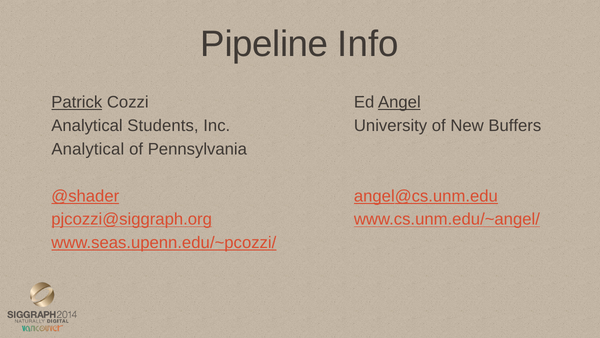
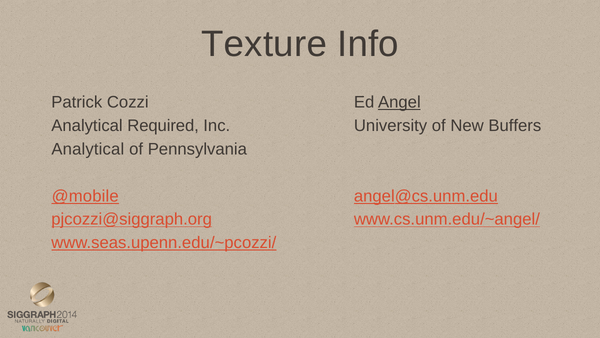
Pipeline: Pipeline -> Texture
Patrick underline: present -> none
Students: Students -> Required
@shader: @shader -> @mobile
